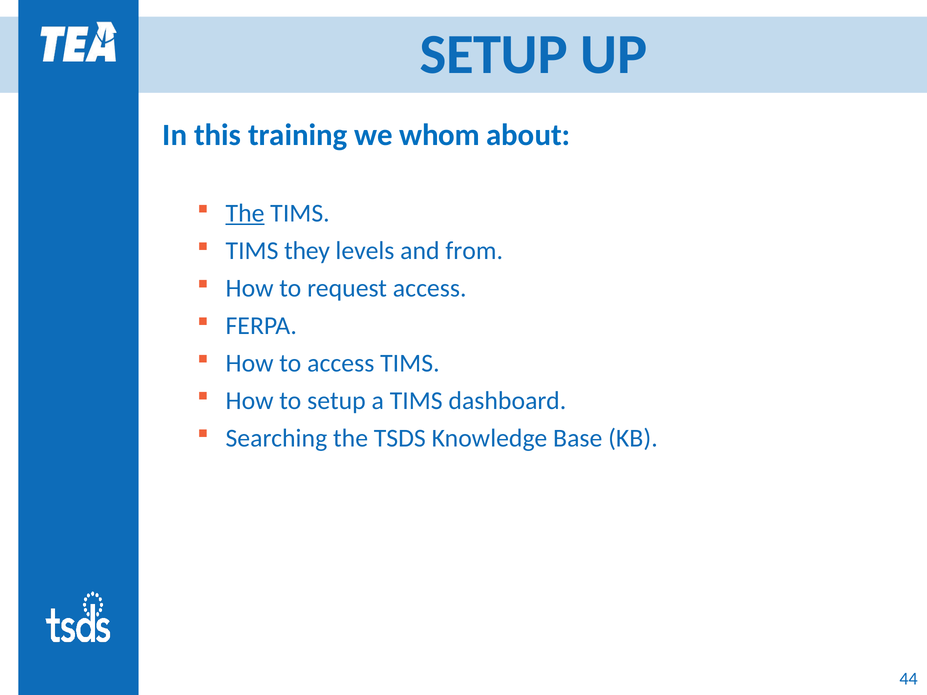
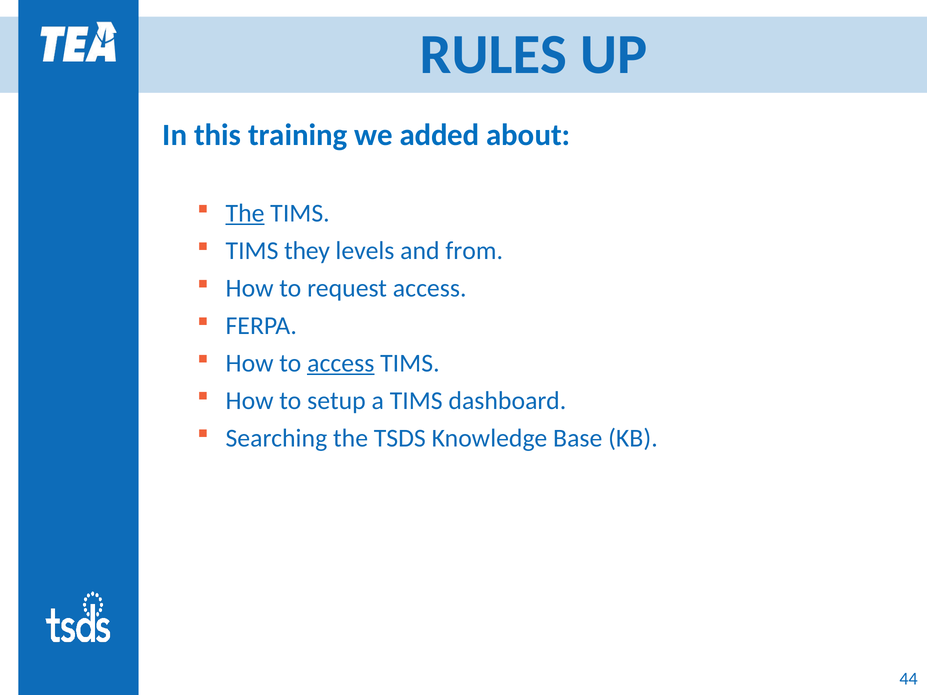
SETUP at (494, 55): SETUP -> RULES
whom: whom -> added
access at (341, 363) underline: none -> present
